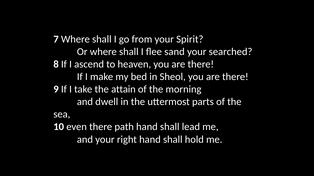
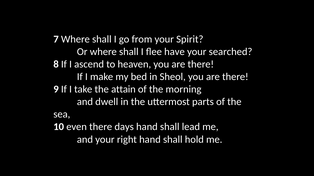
sand: sand -> have
path: path -> days
